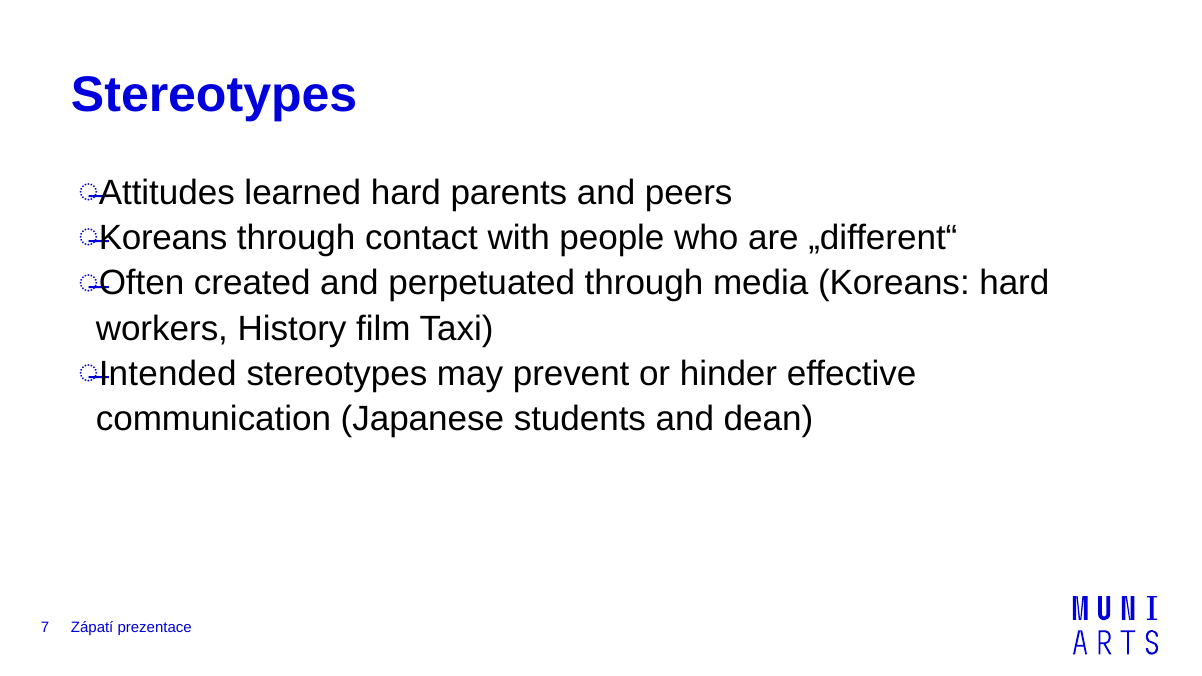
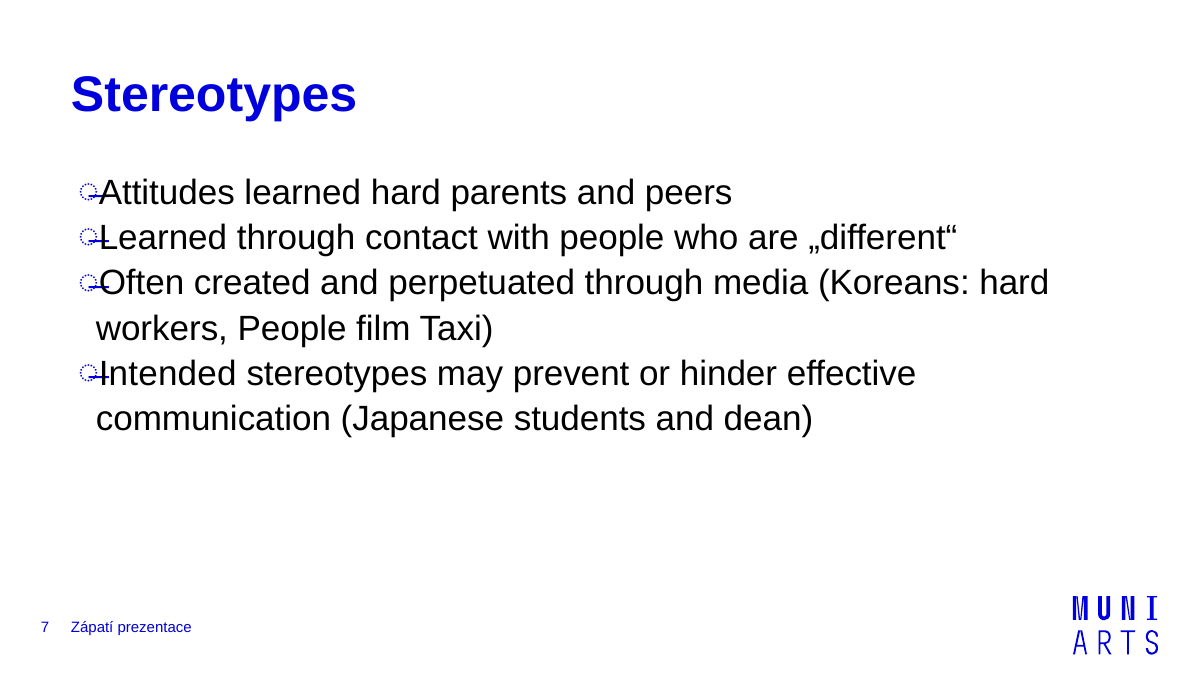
Koreans at (163, 238): Koreans -> Learned
workers History: History -> People
